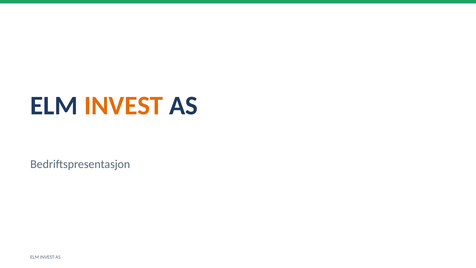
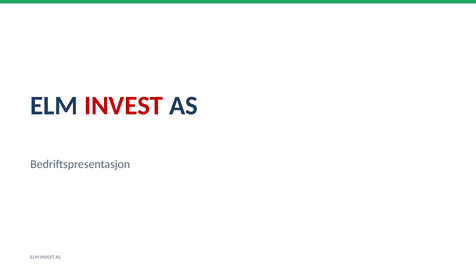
INVEST at (124, 106) colour: orange -> red
